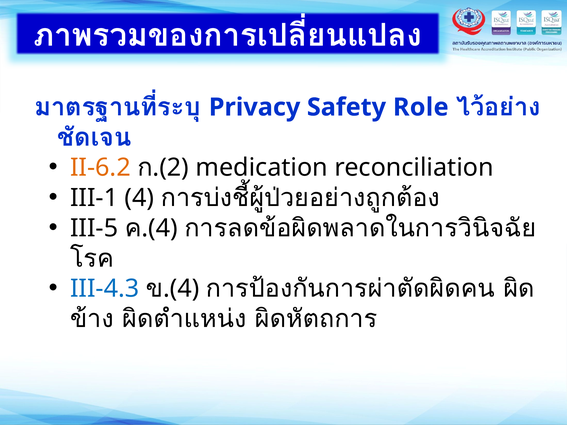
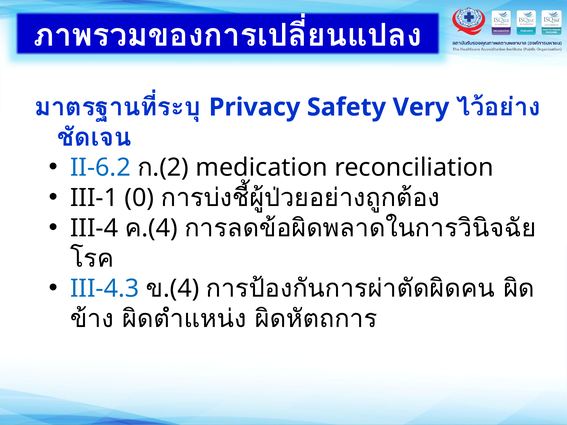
Role: Role -> Very
II-6.2 colour: orange -> blue
4: 4 -> 0
III-5: III-5 -> III-4
